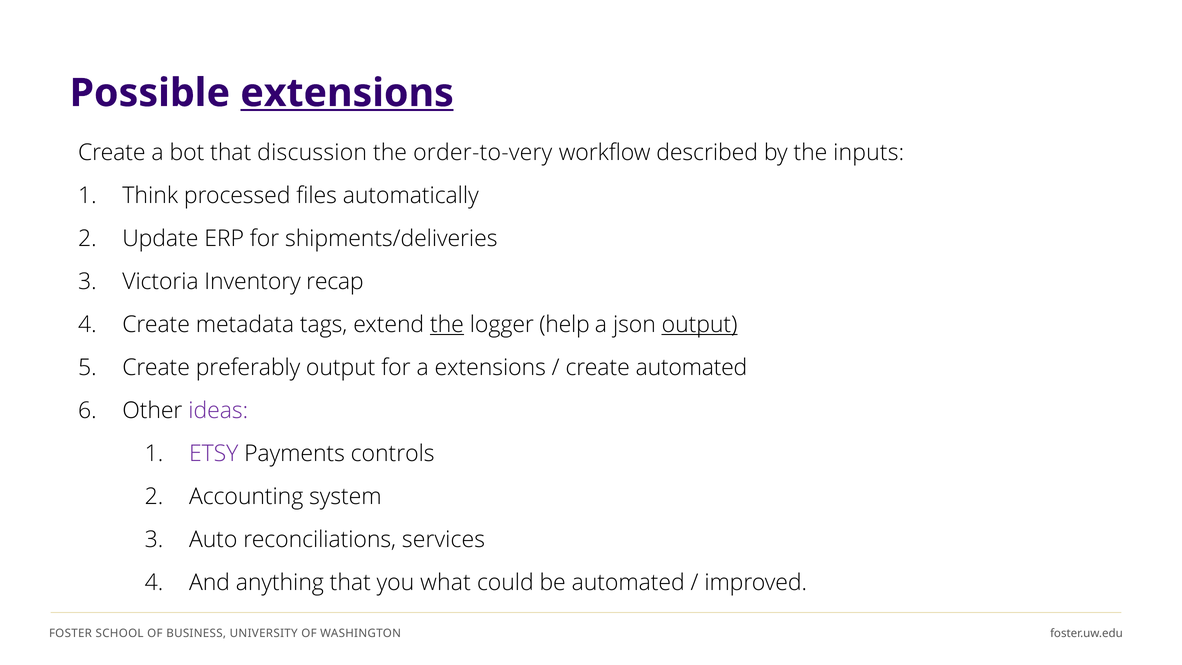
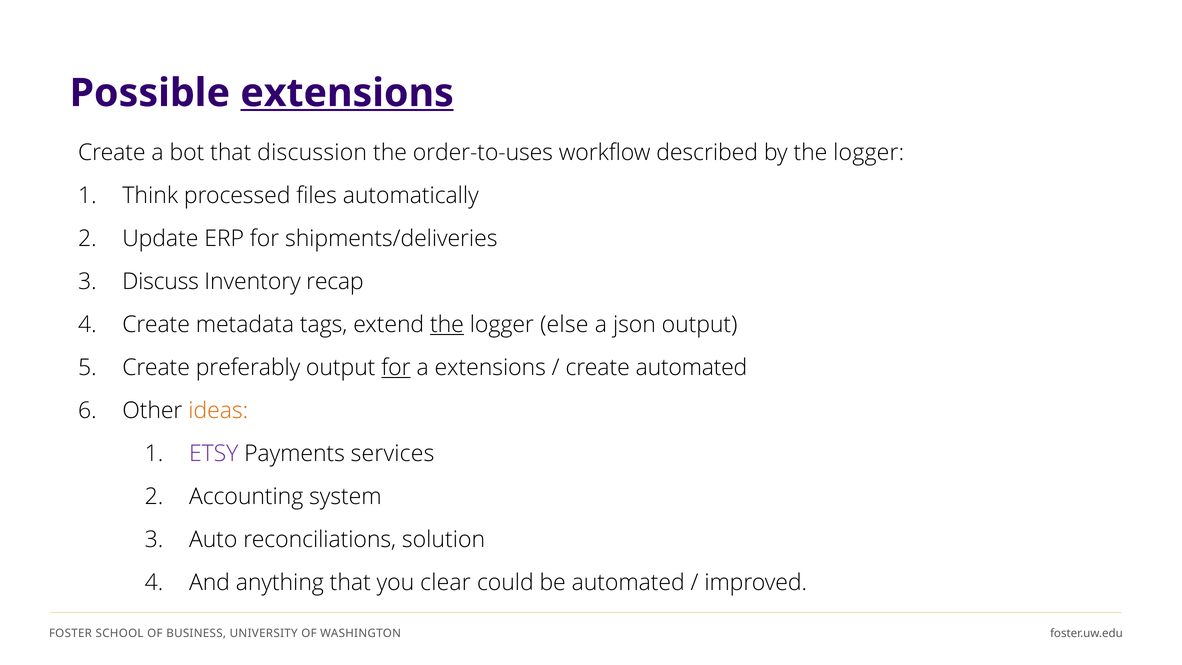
order-to-very: order-to-very -> order-to-uses
by the inputs: inputs -> logger
Victoria: Victoria -> Discuss
help: help -> else
output at (700, 324) underline: present -> none
for at (396, 367) underline: none -> present
ideas colour: purple -> orange
controls: controls -> services
services: services -> solution
what: what -> clear
